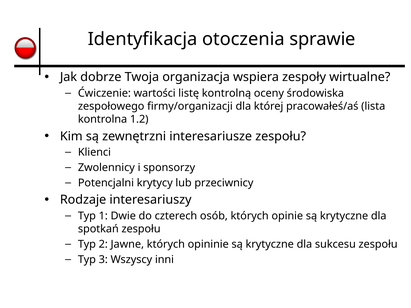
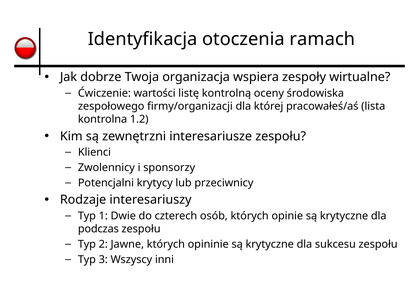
sprawie: sprawie -> ramach
spotkań: spotkań -> podczas
